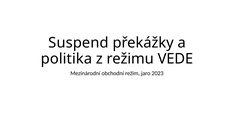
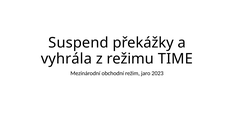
politika: politika -> vyhrála
VEDE: VEDE -> TIME
